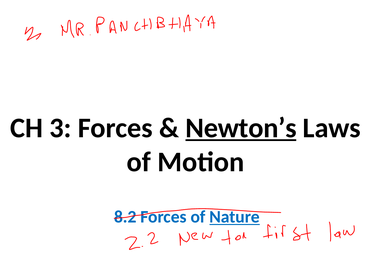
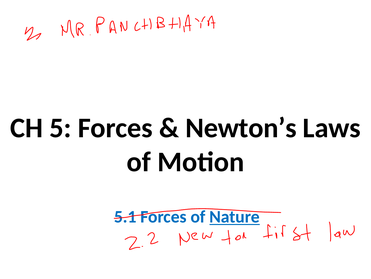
3: 3 -> 5
Newton’s underline: present -> none
8.2: 8.2 -> 5.1
